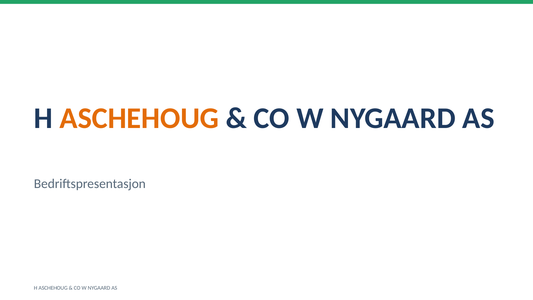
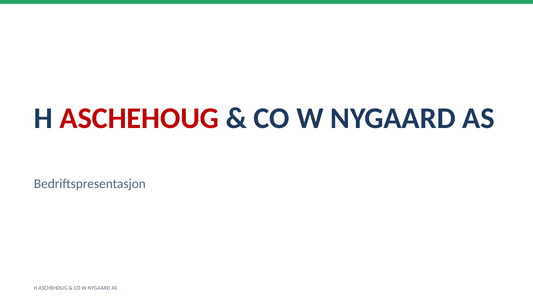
ASCHEHOUG at (139, 118) colour: orange -> red
